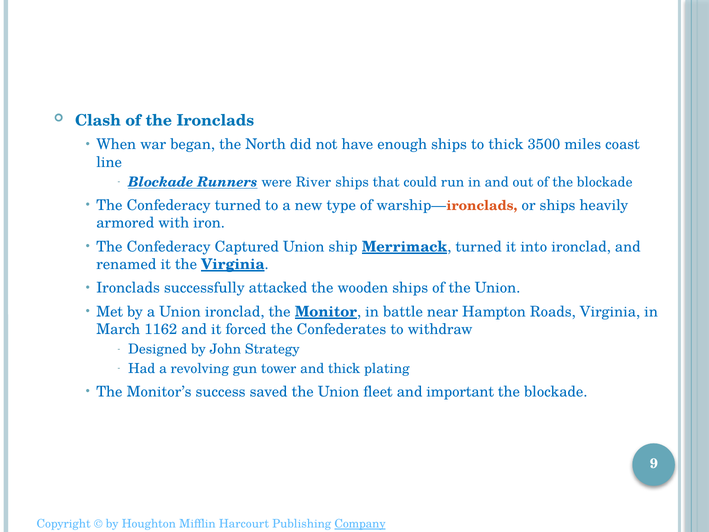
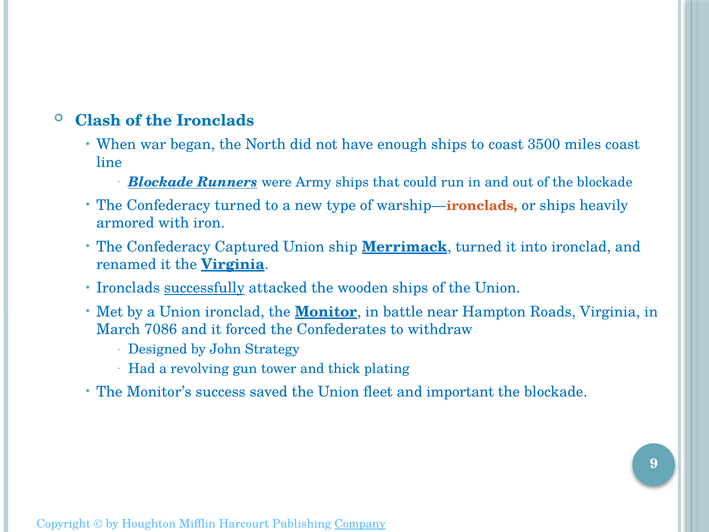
to thick: thick -> coast
River: River -> Army
successfully underline: none -> present
1162: 1162 -> 7086
